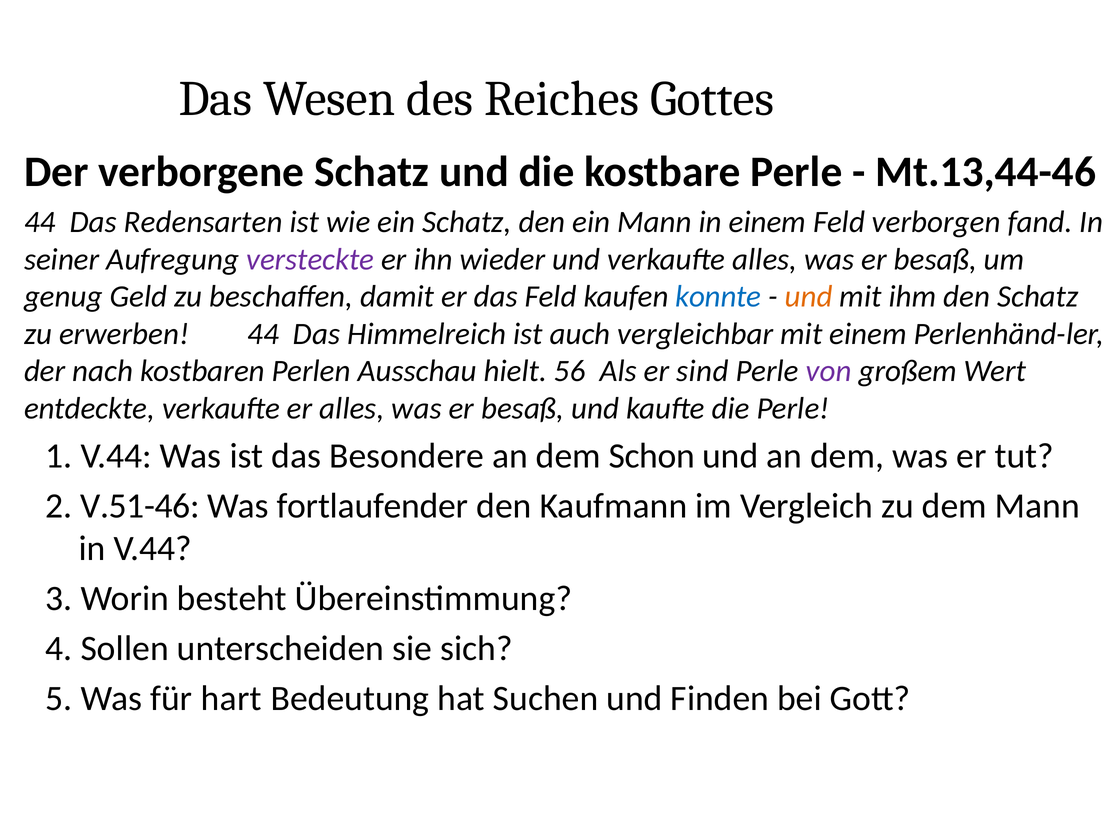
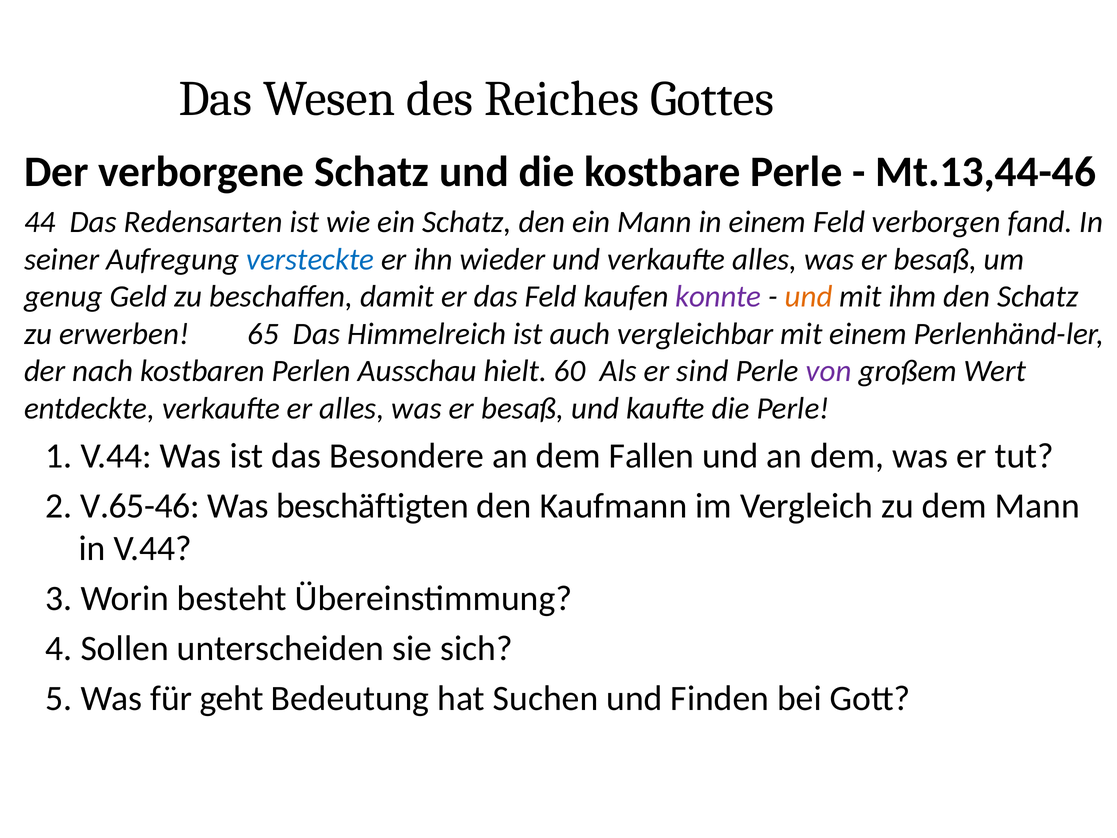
versteckte colour: purple -> blue
konnte colour: blue -> purple
erwerben 44: 44 -> 65
56: 56 -> 60
Schon: Schon -> Fallen
V.51-46: V.51-46 -> V.65-46
fortlaufender: fortlaufender -> beschäftigten
hart: hart -> geht
